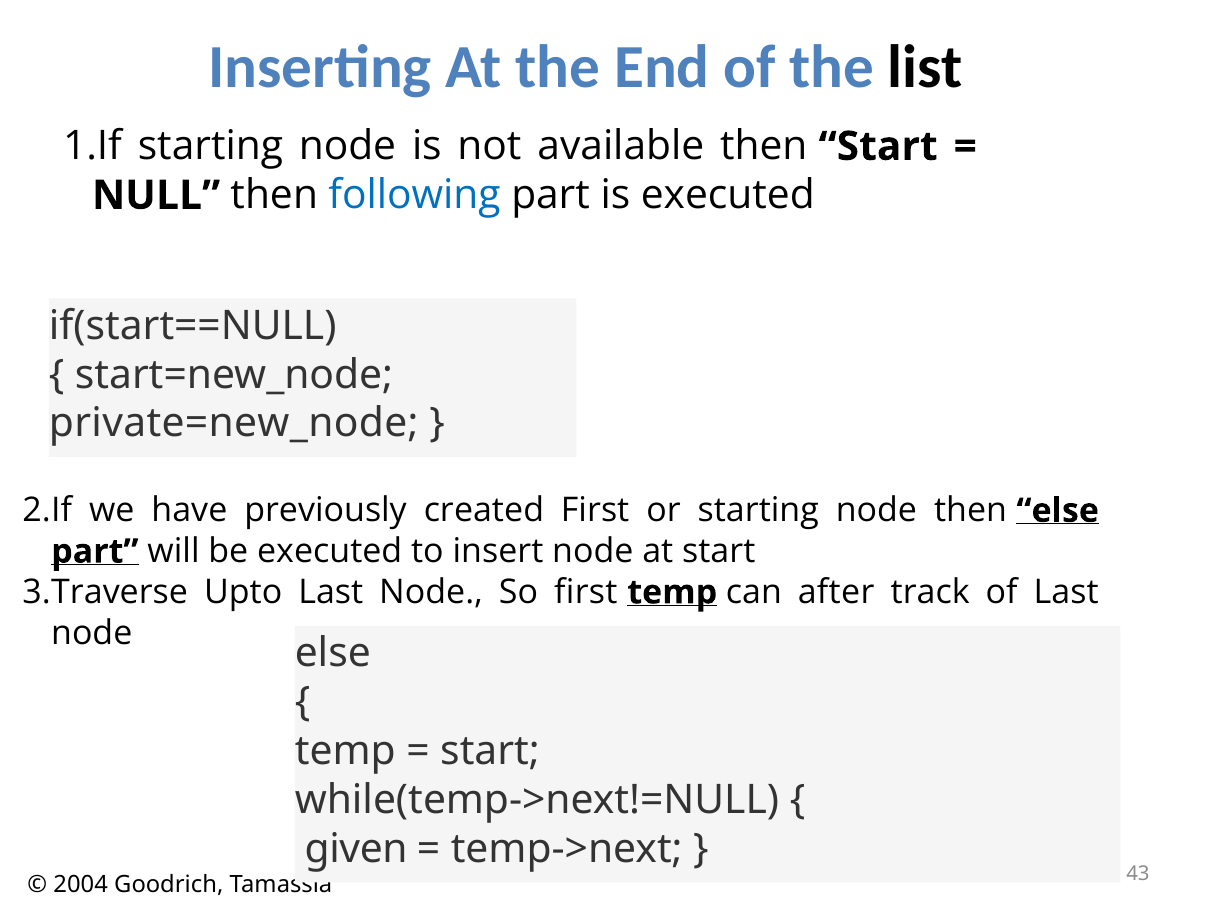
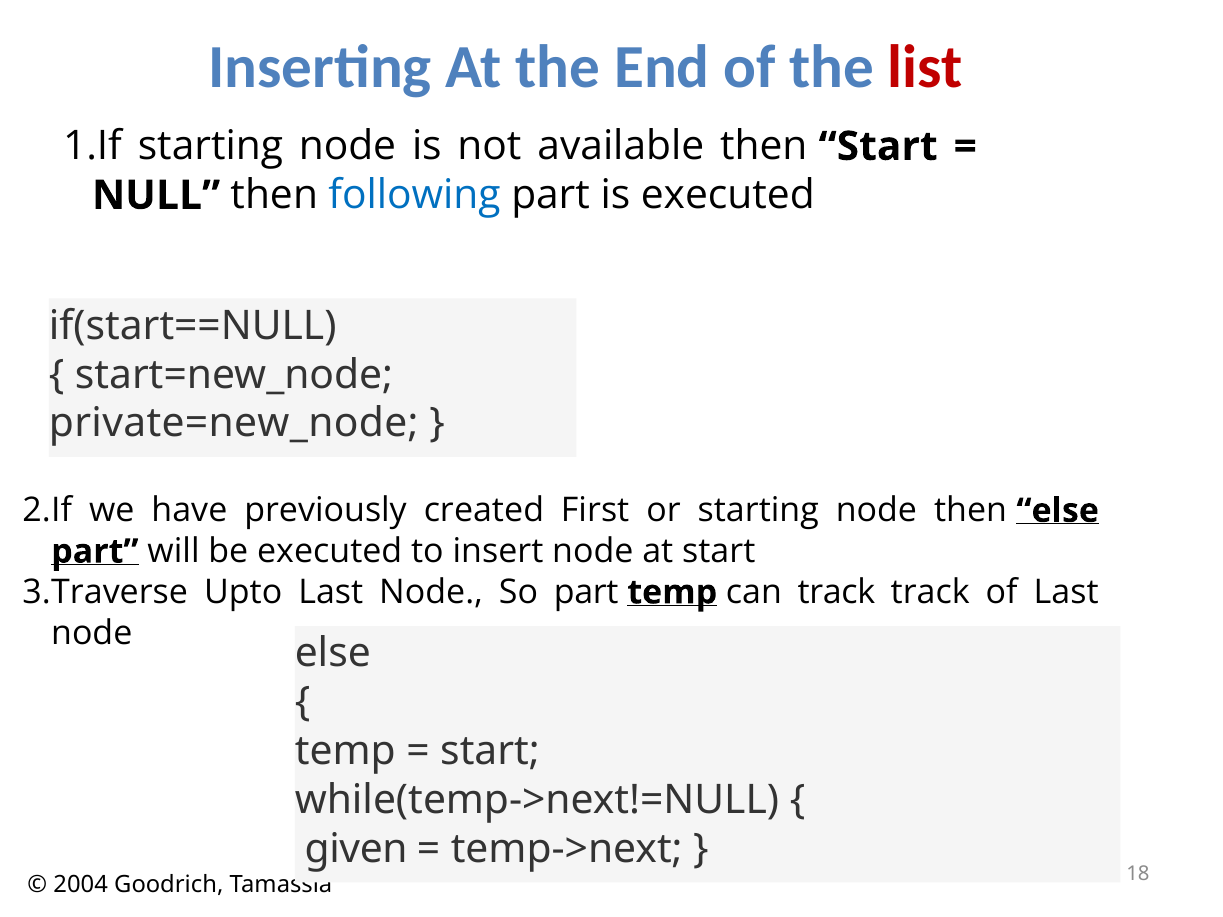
list colour: black -> red
So first: first -> part
can after: after -> track
43: 43 -> 18
